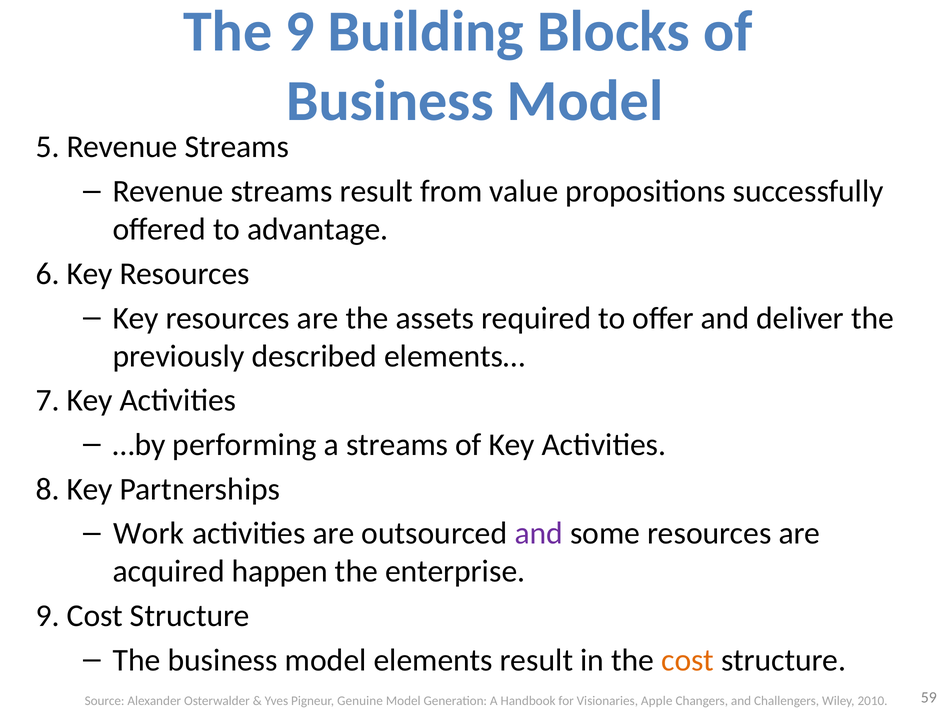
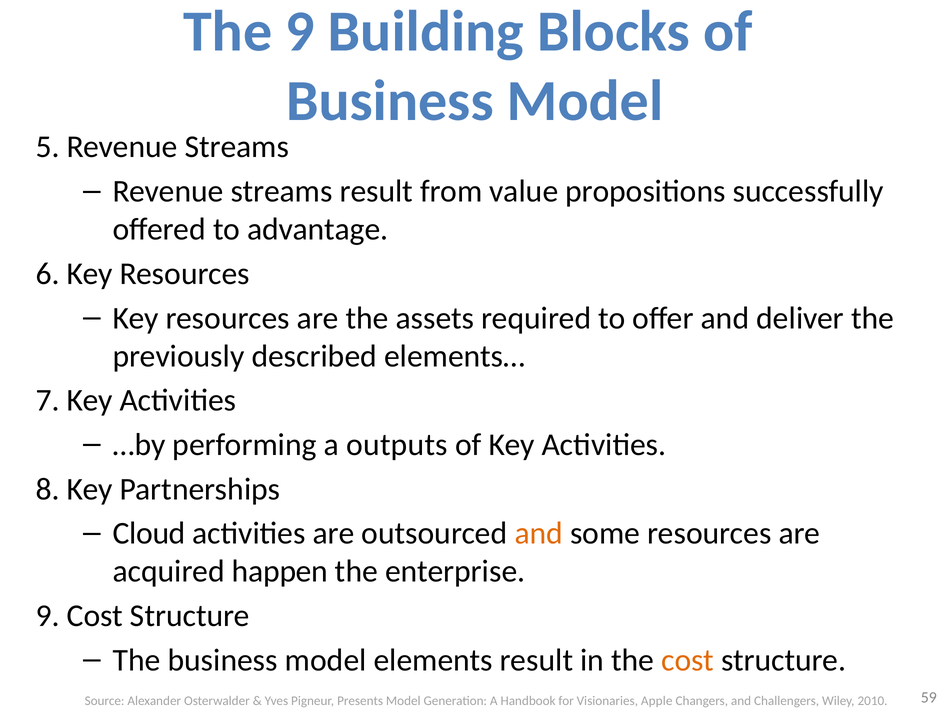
a streams: streams -> outputs
Work: Work -> Cloud
and at (539, 533) colour: purple -> orange
Genuine: Genuine -> Presents
